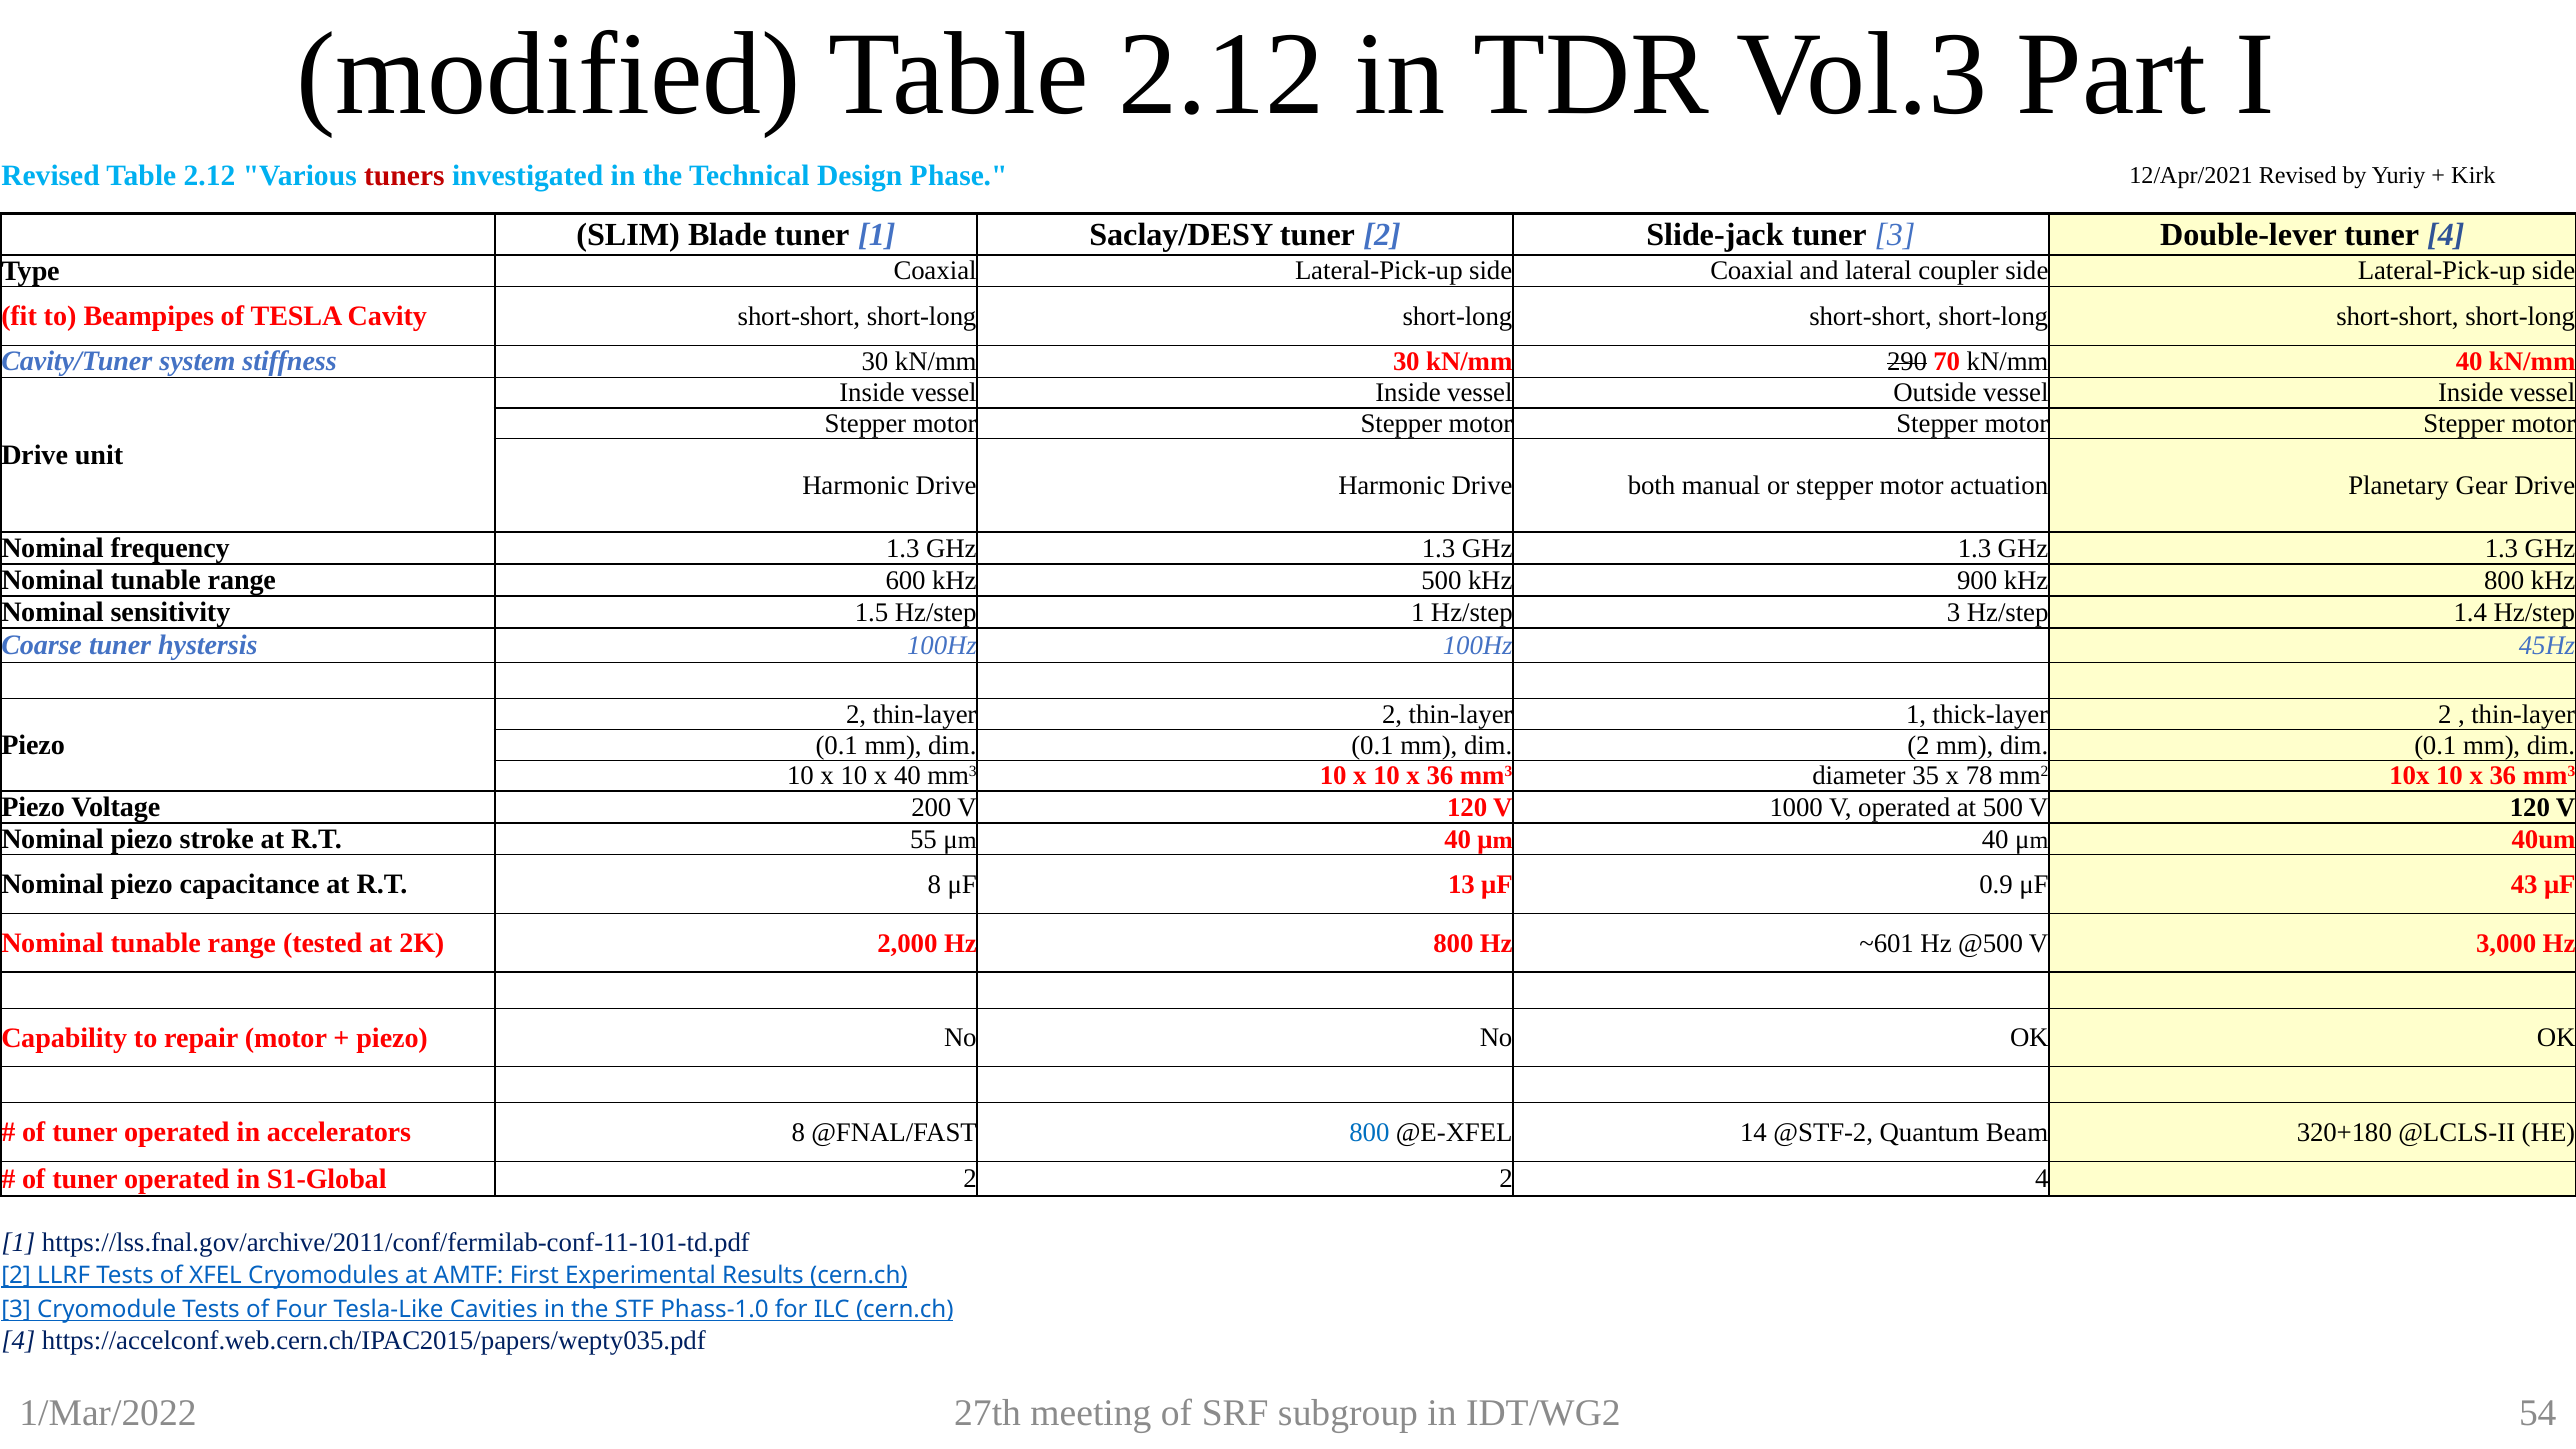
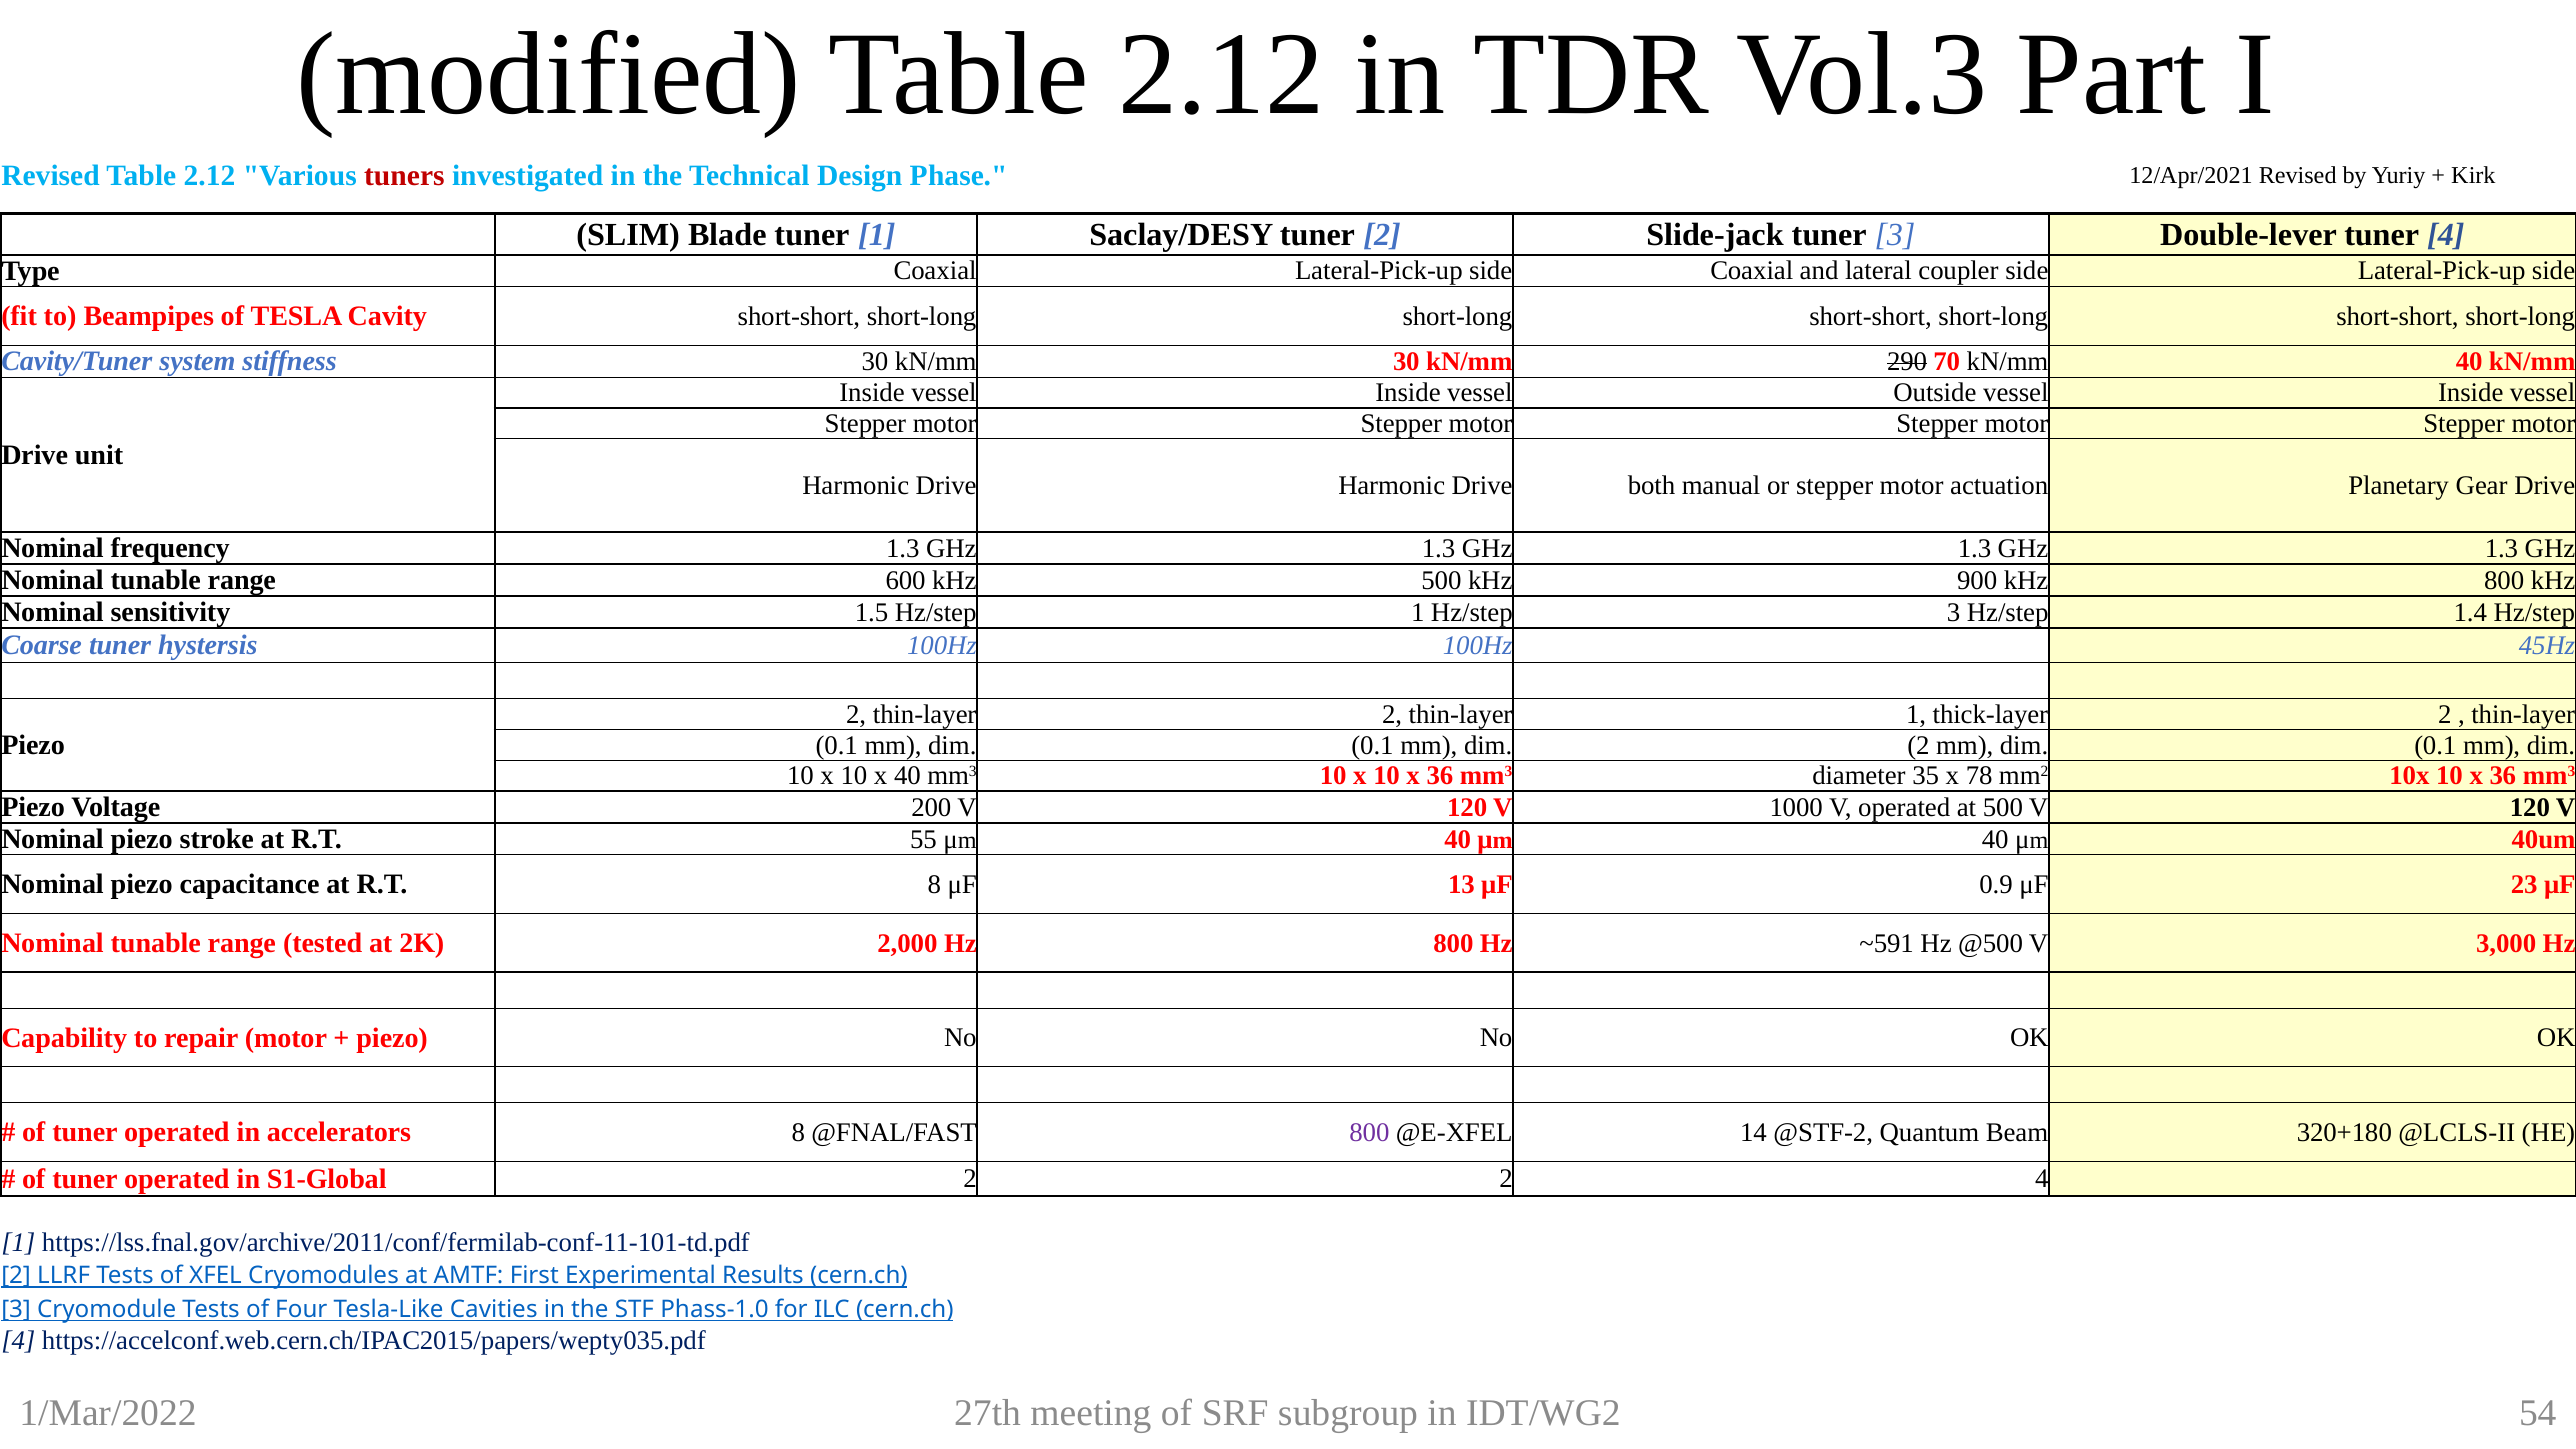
43: 43 -> 23
~601: ~601 -> ~591
800 at (1369, 1133) colour: blue -> purple
